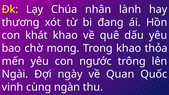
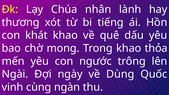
đang: đang -> tiếng
Quan: Quan -> Dùng
